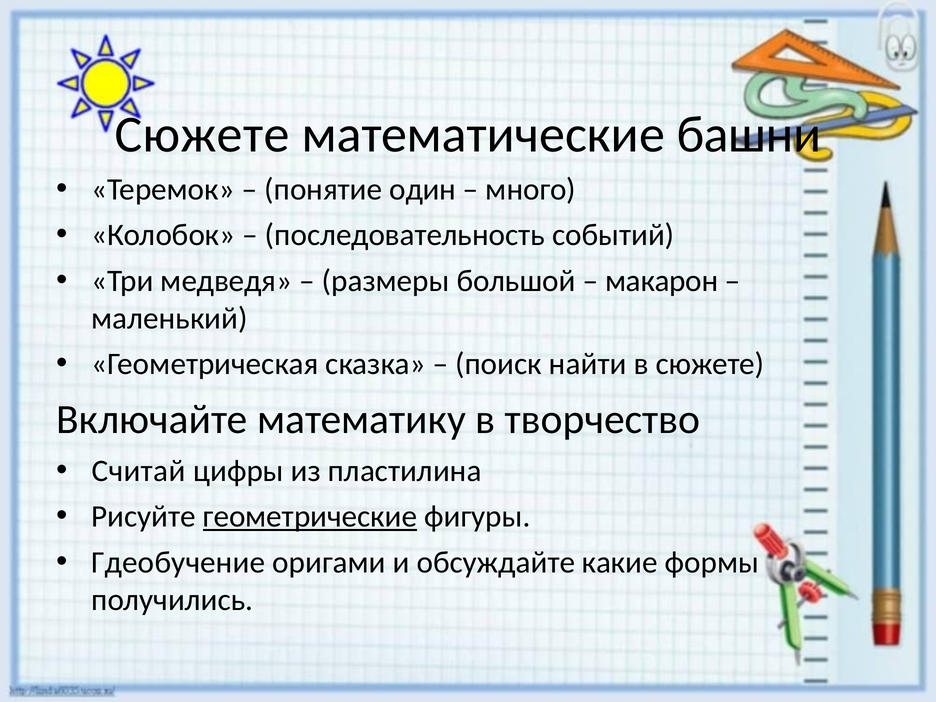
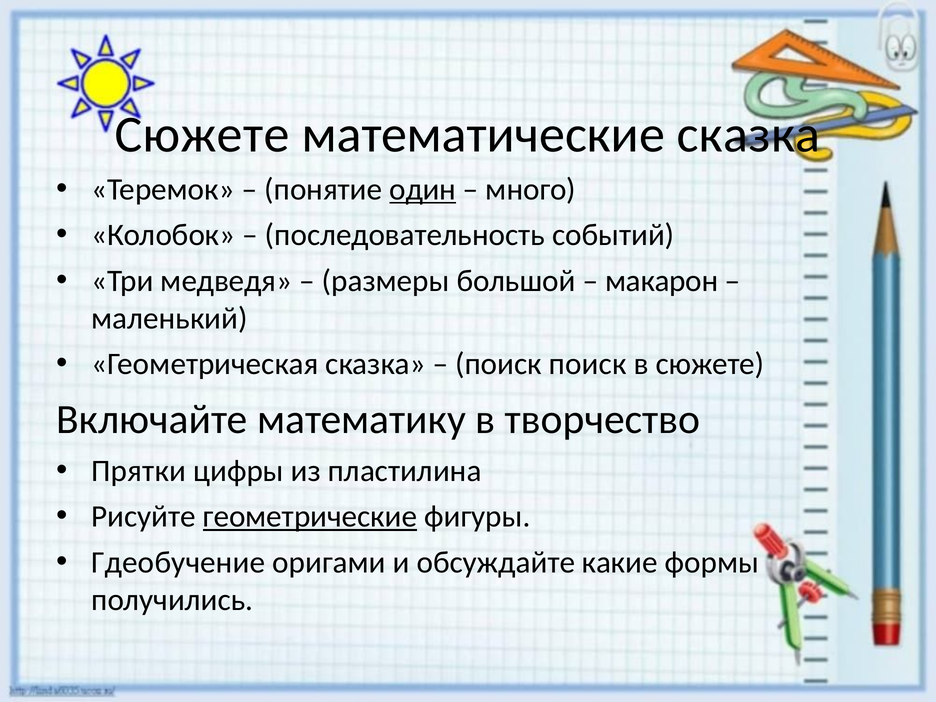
математические башни: башни -> сказка
один underline: none -> present
поиск найти: найти -> поиск
Считай: Считай -> Прятки
